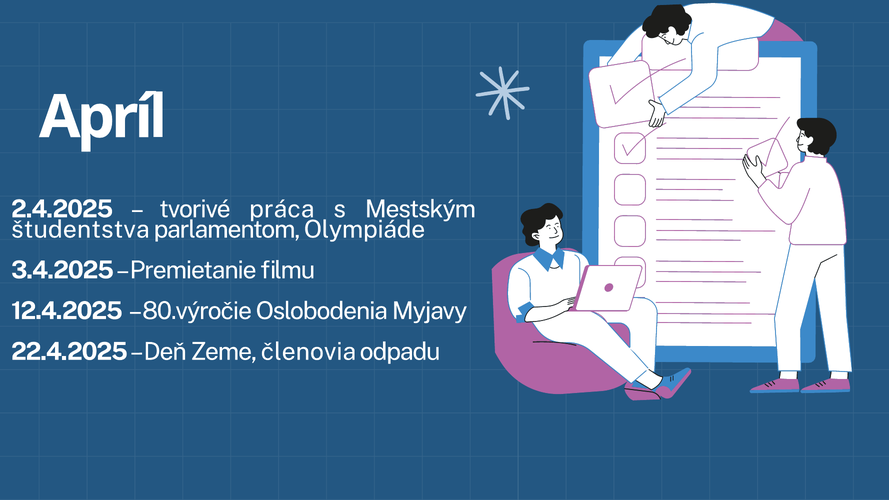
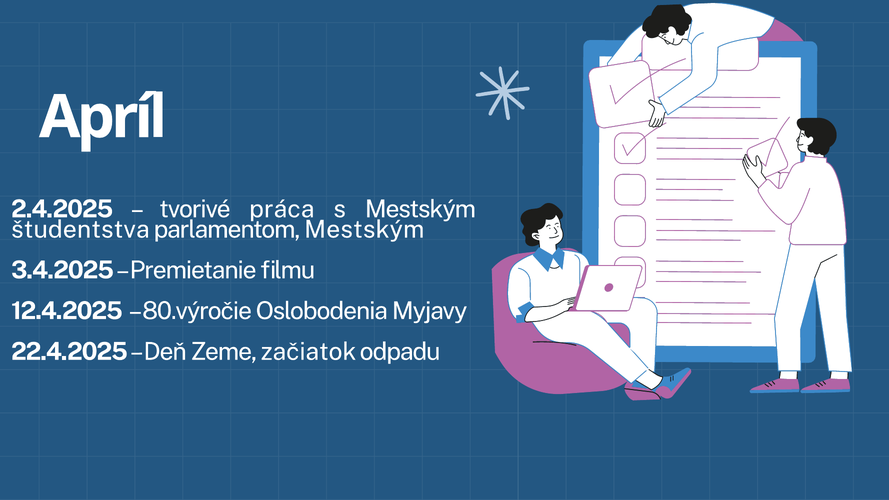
parlamentom Olympiáde: Olympiáde -> Mestským
členovia: členovia -> začiatok
